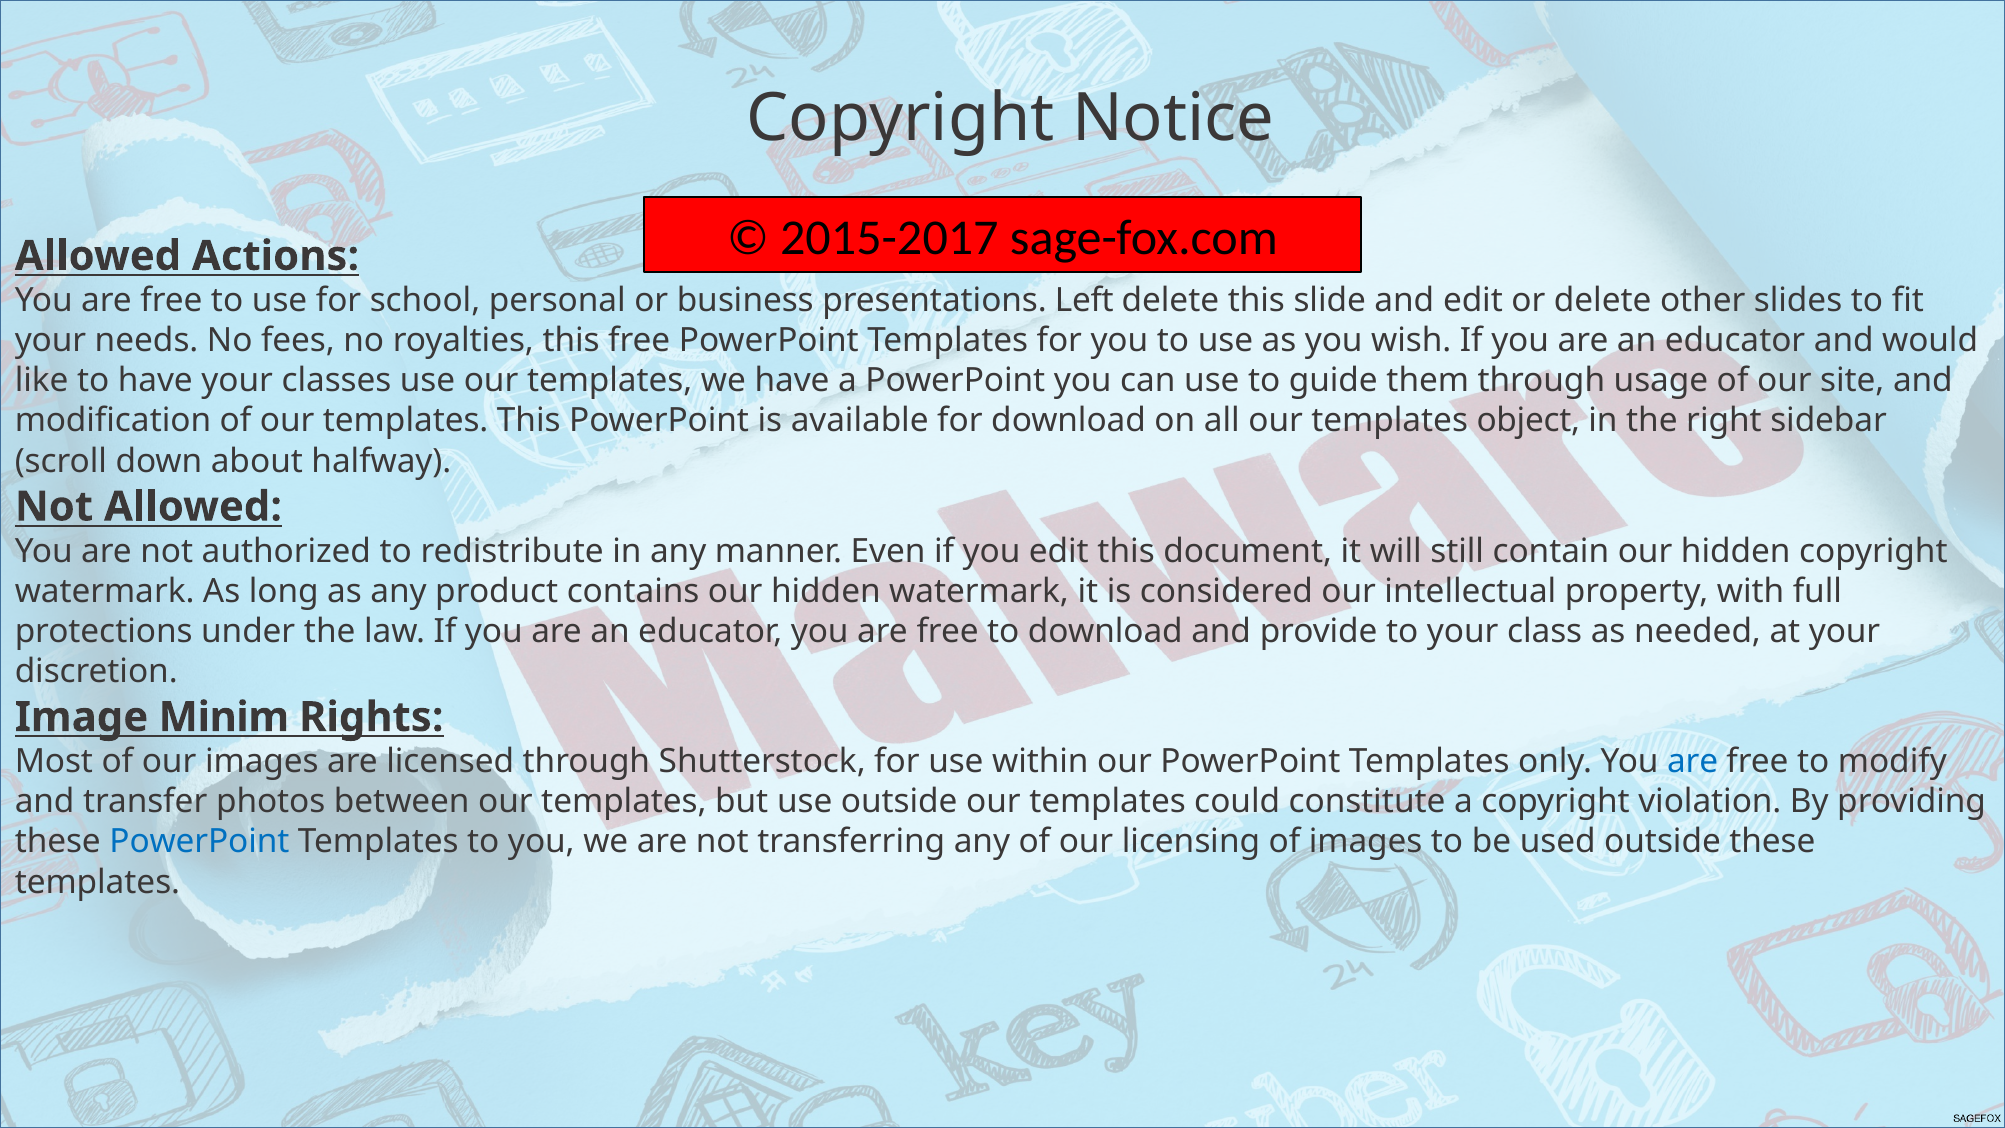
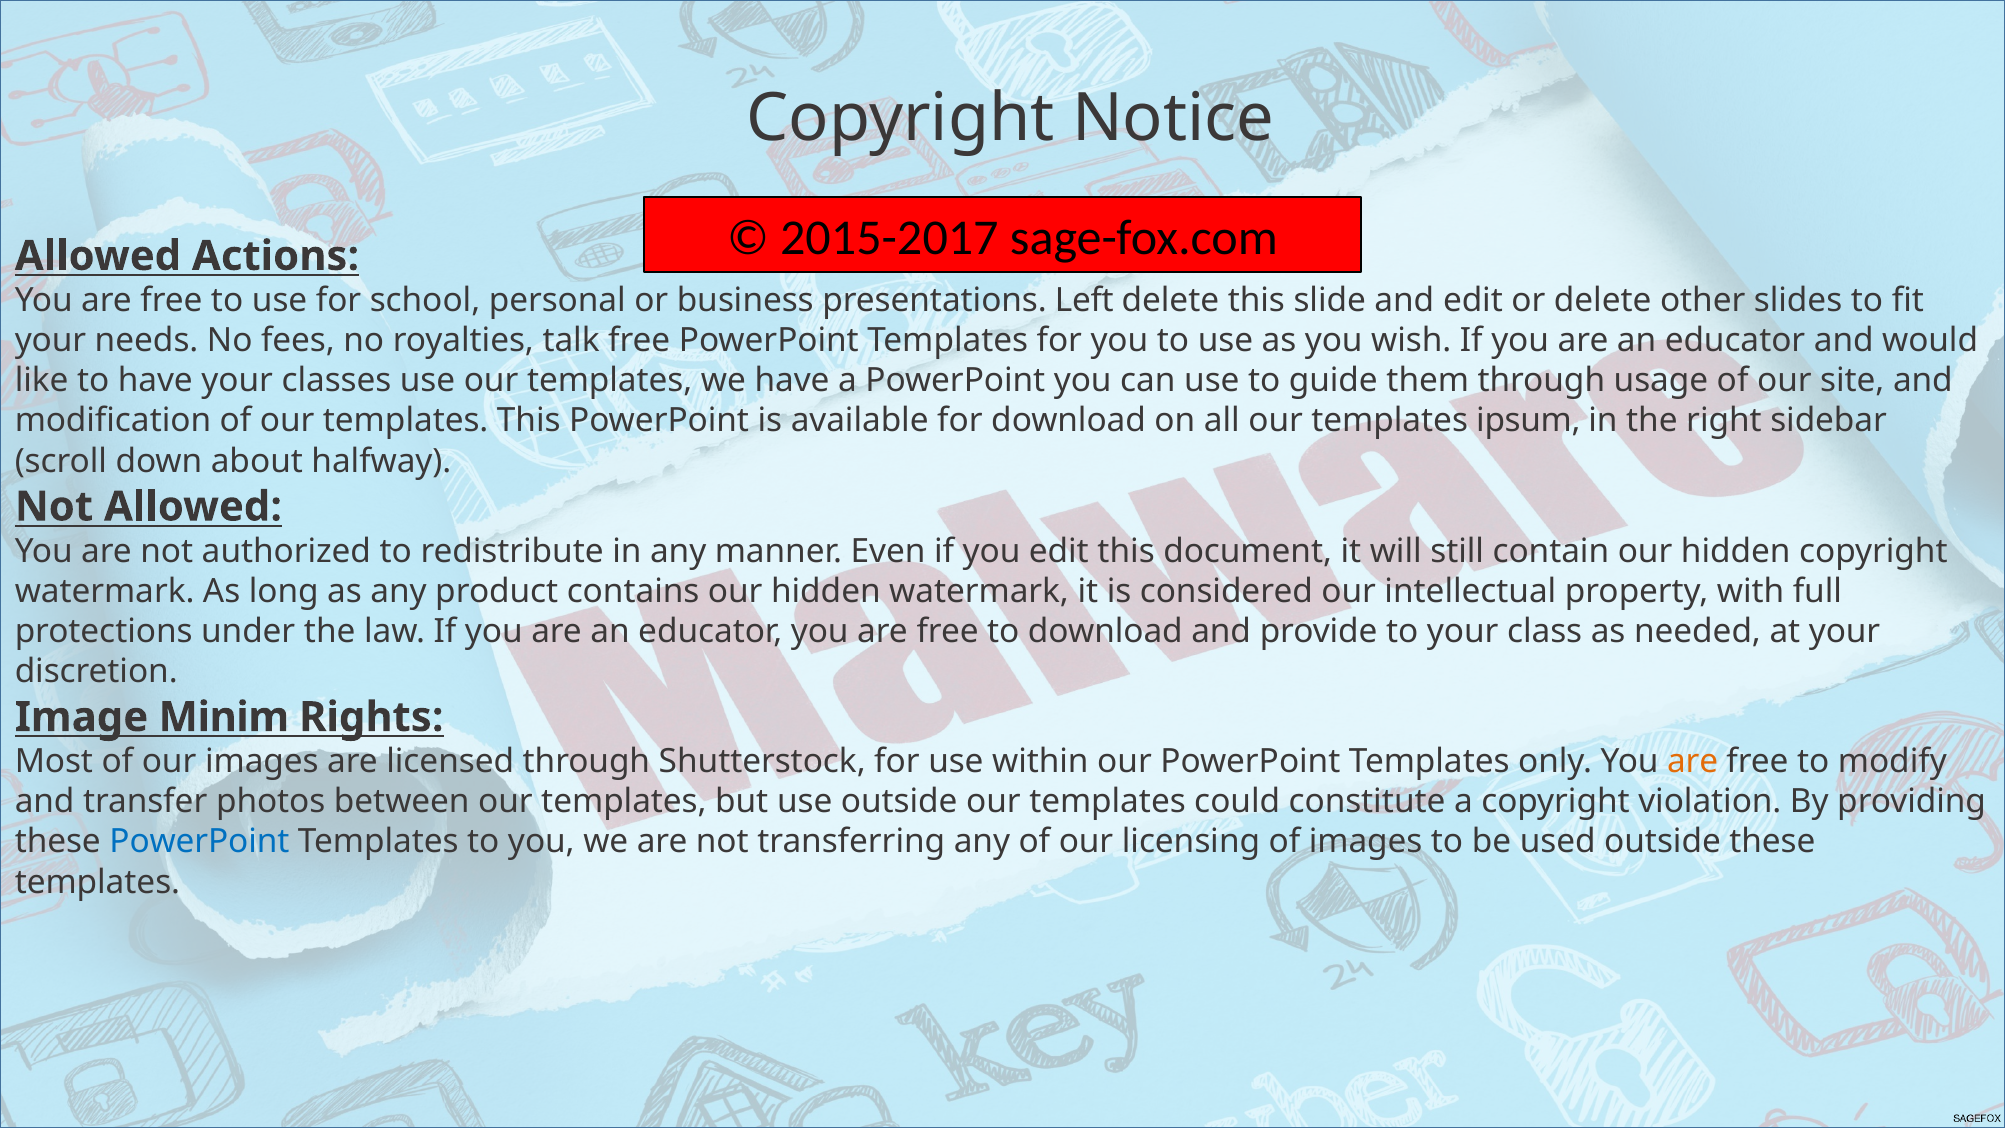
royalties this: this -> talk
object: object -> ipsum
are at (1693, 762) colour: blue -> orange
